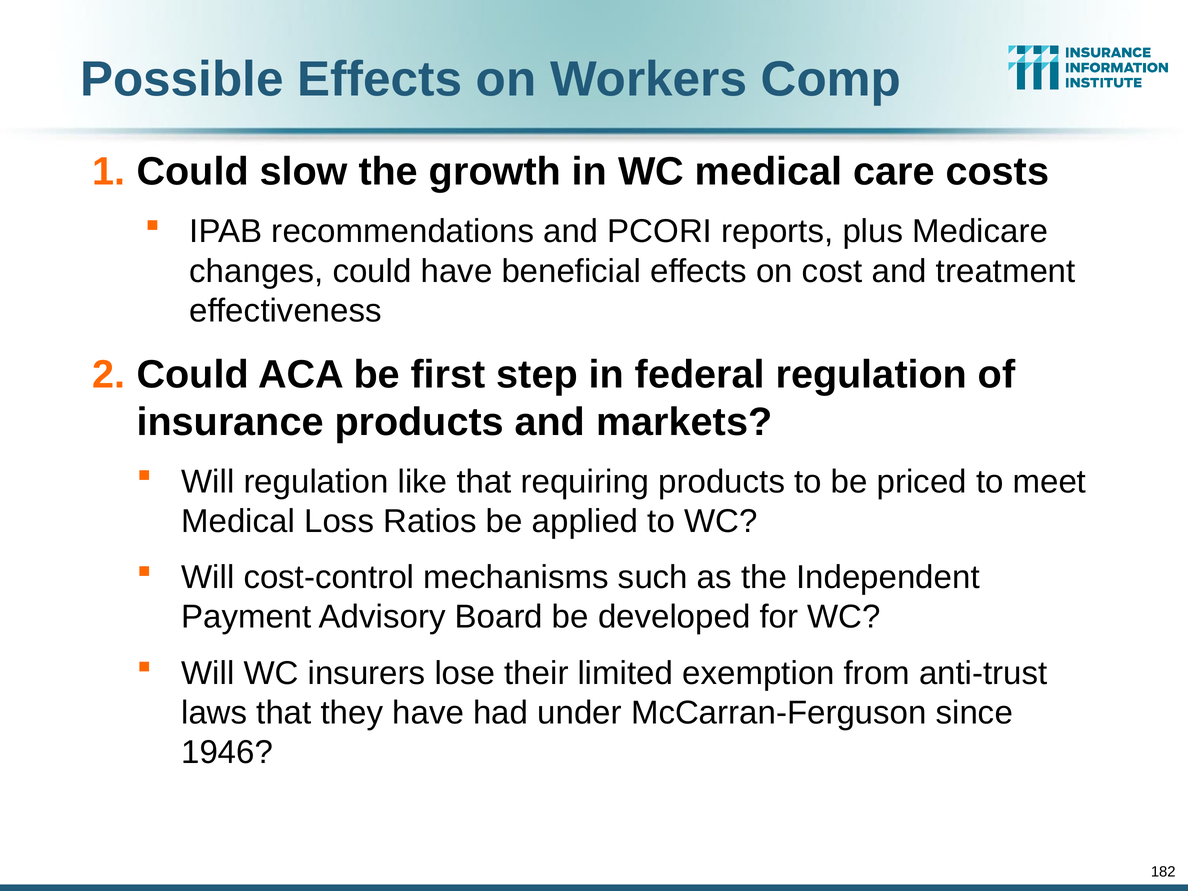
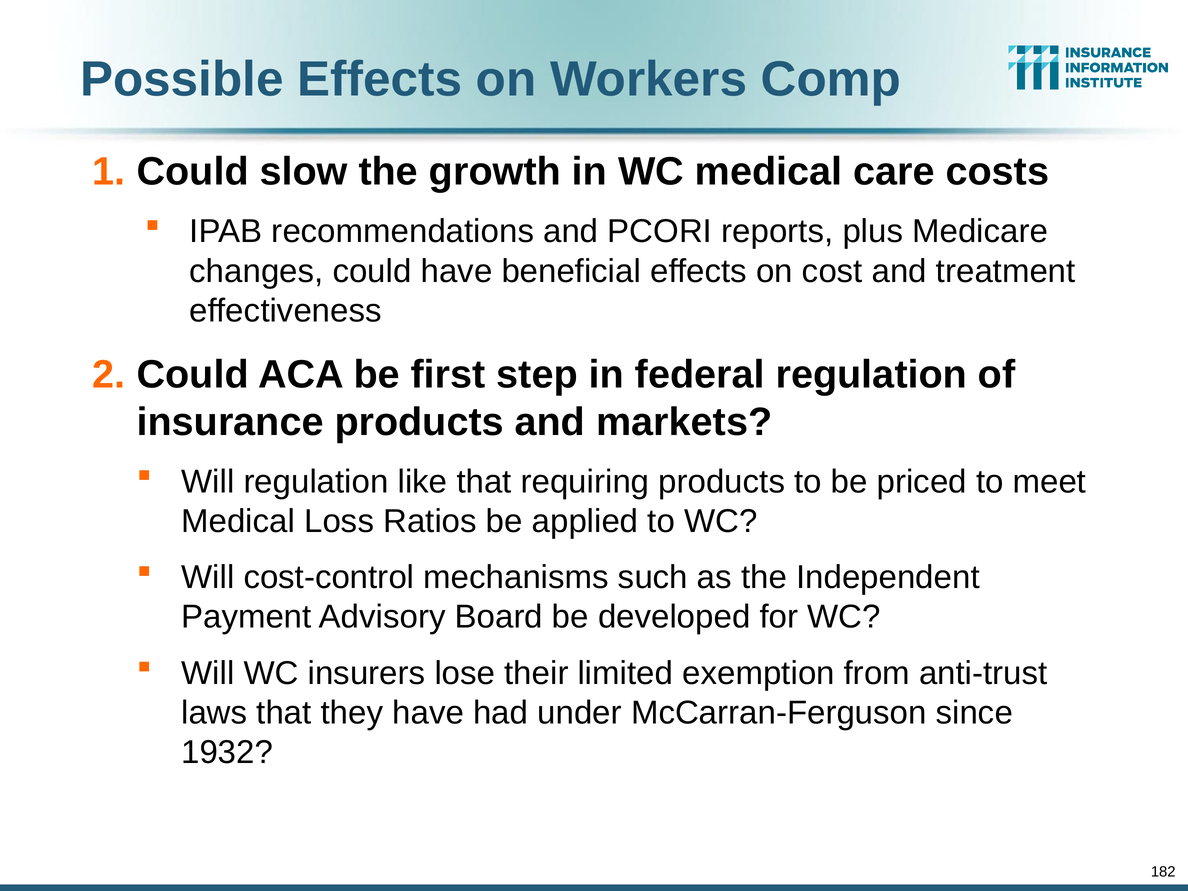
1946: 1946 -> 1932
